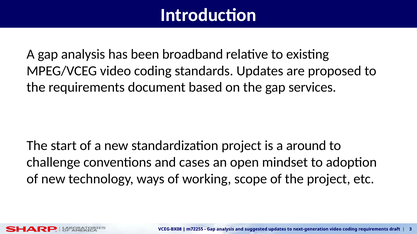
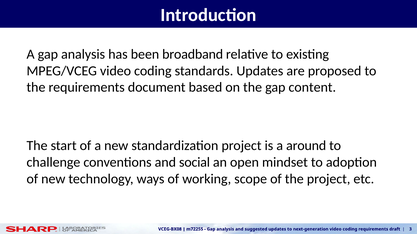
services: services -> content
cases: cases -> social
